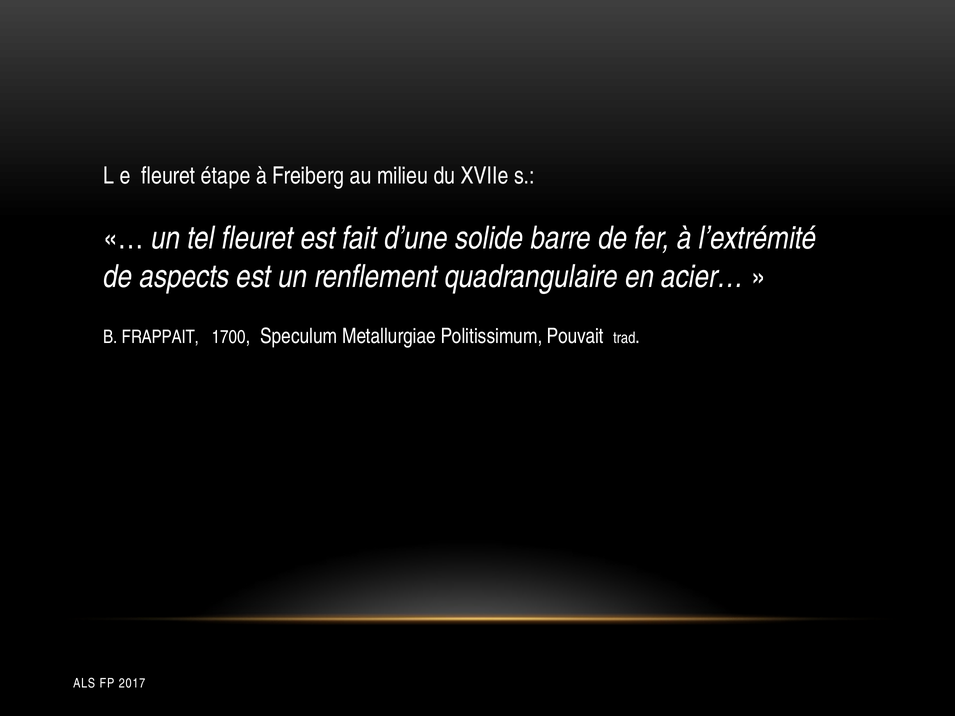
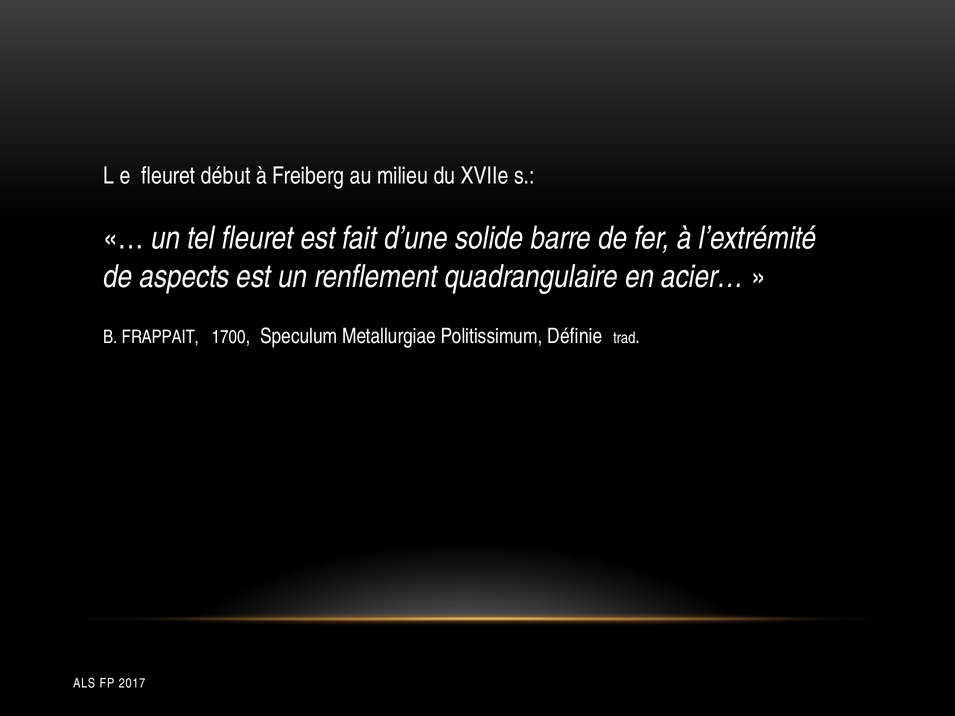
étape: étape -> début
Pouvait: Pouvait -> Définie
